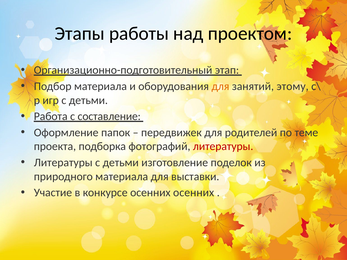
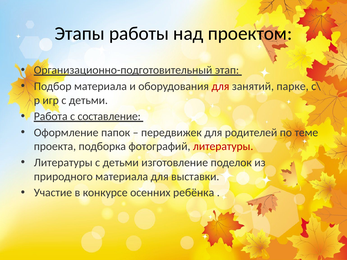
для at (220, 86) colour: orange -> red
этому: этому -> парке
осенних осенних: осенних -> ребёнка
